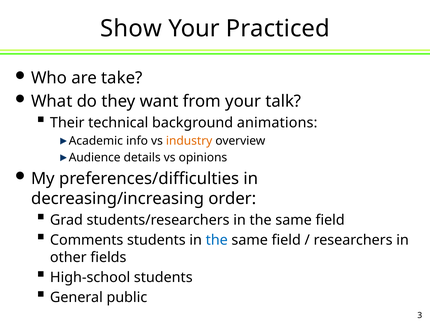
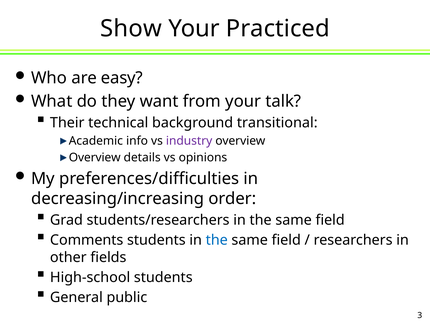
take: take -> easy
animations: animations -> transitional
industry colour: orange -> purple
Audience at (95, 157): Audience -> Overview
